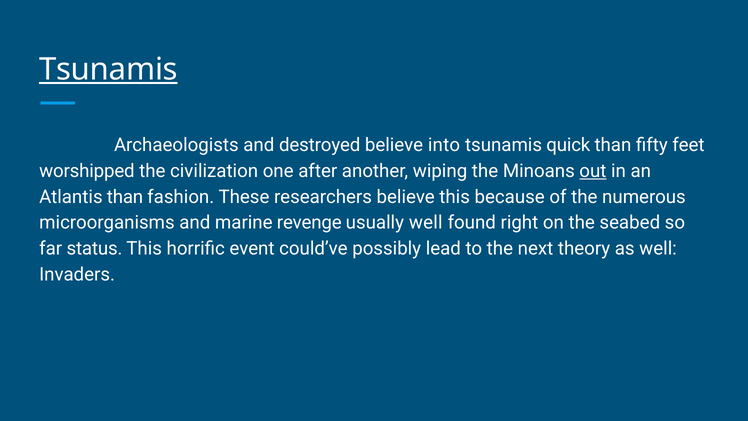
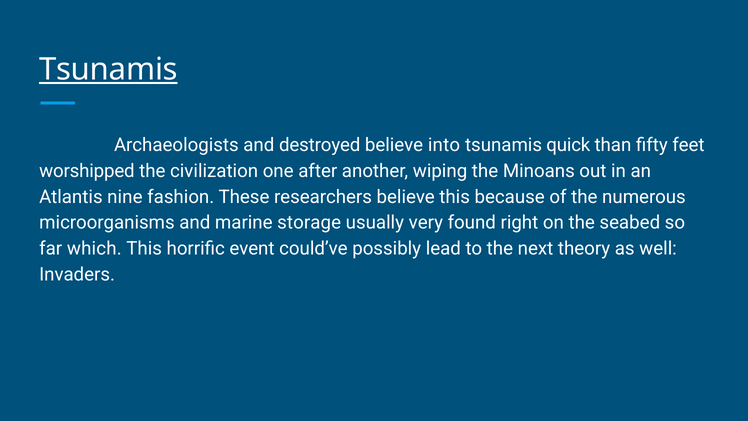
out underline: present -> none
Atlantis than: than -> nine
revenge: revenge -> storage
usually well: well -> very
status: status -> which
